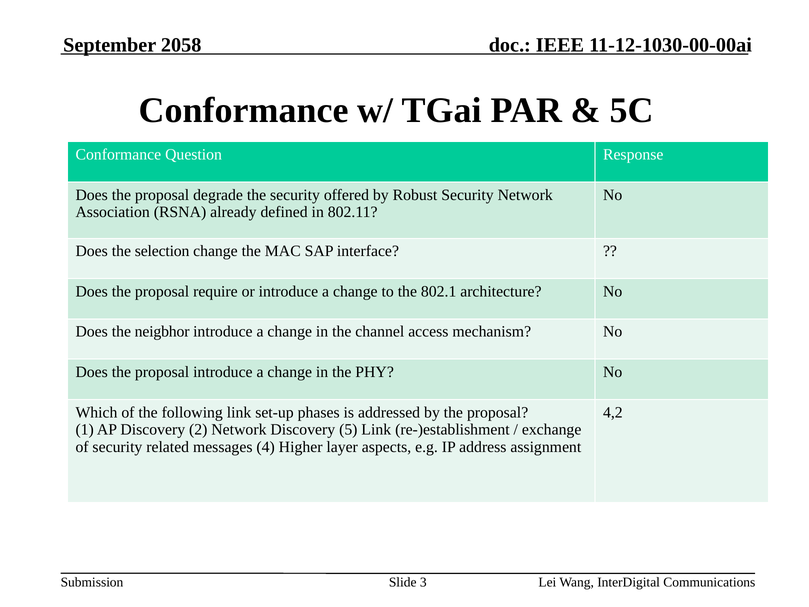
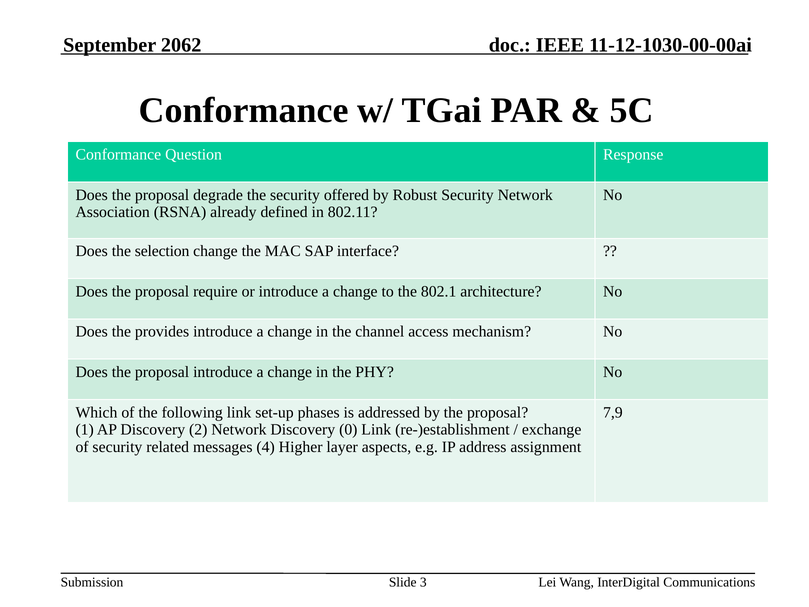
2058: 2058 -> 2062
neigbhor: neigbhor -> provides
4,2: 4,2 -> 7,9
5: 5 -> 0
